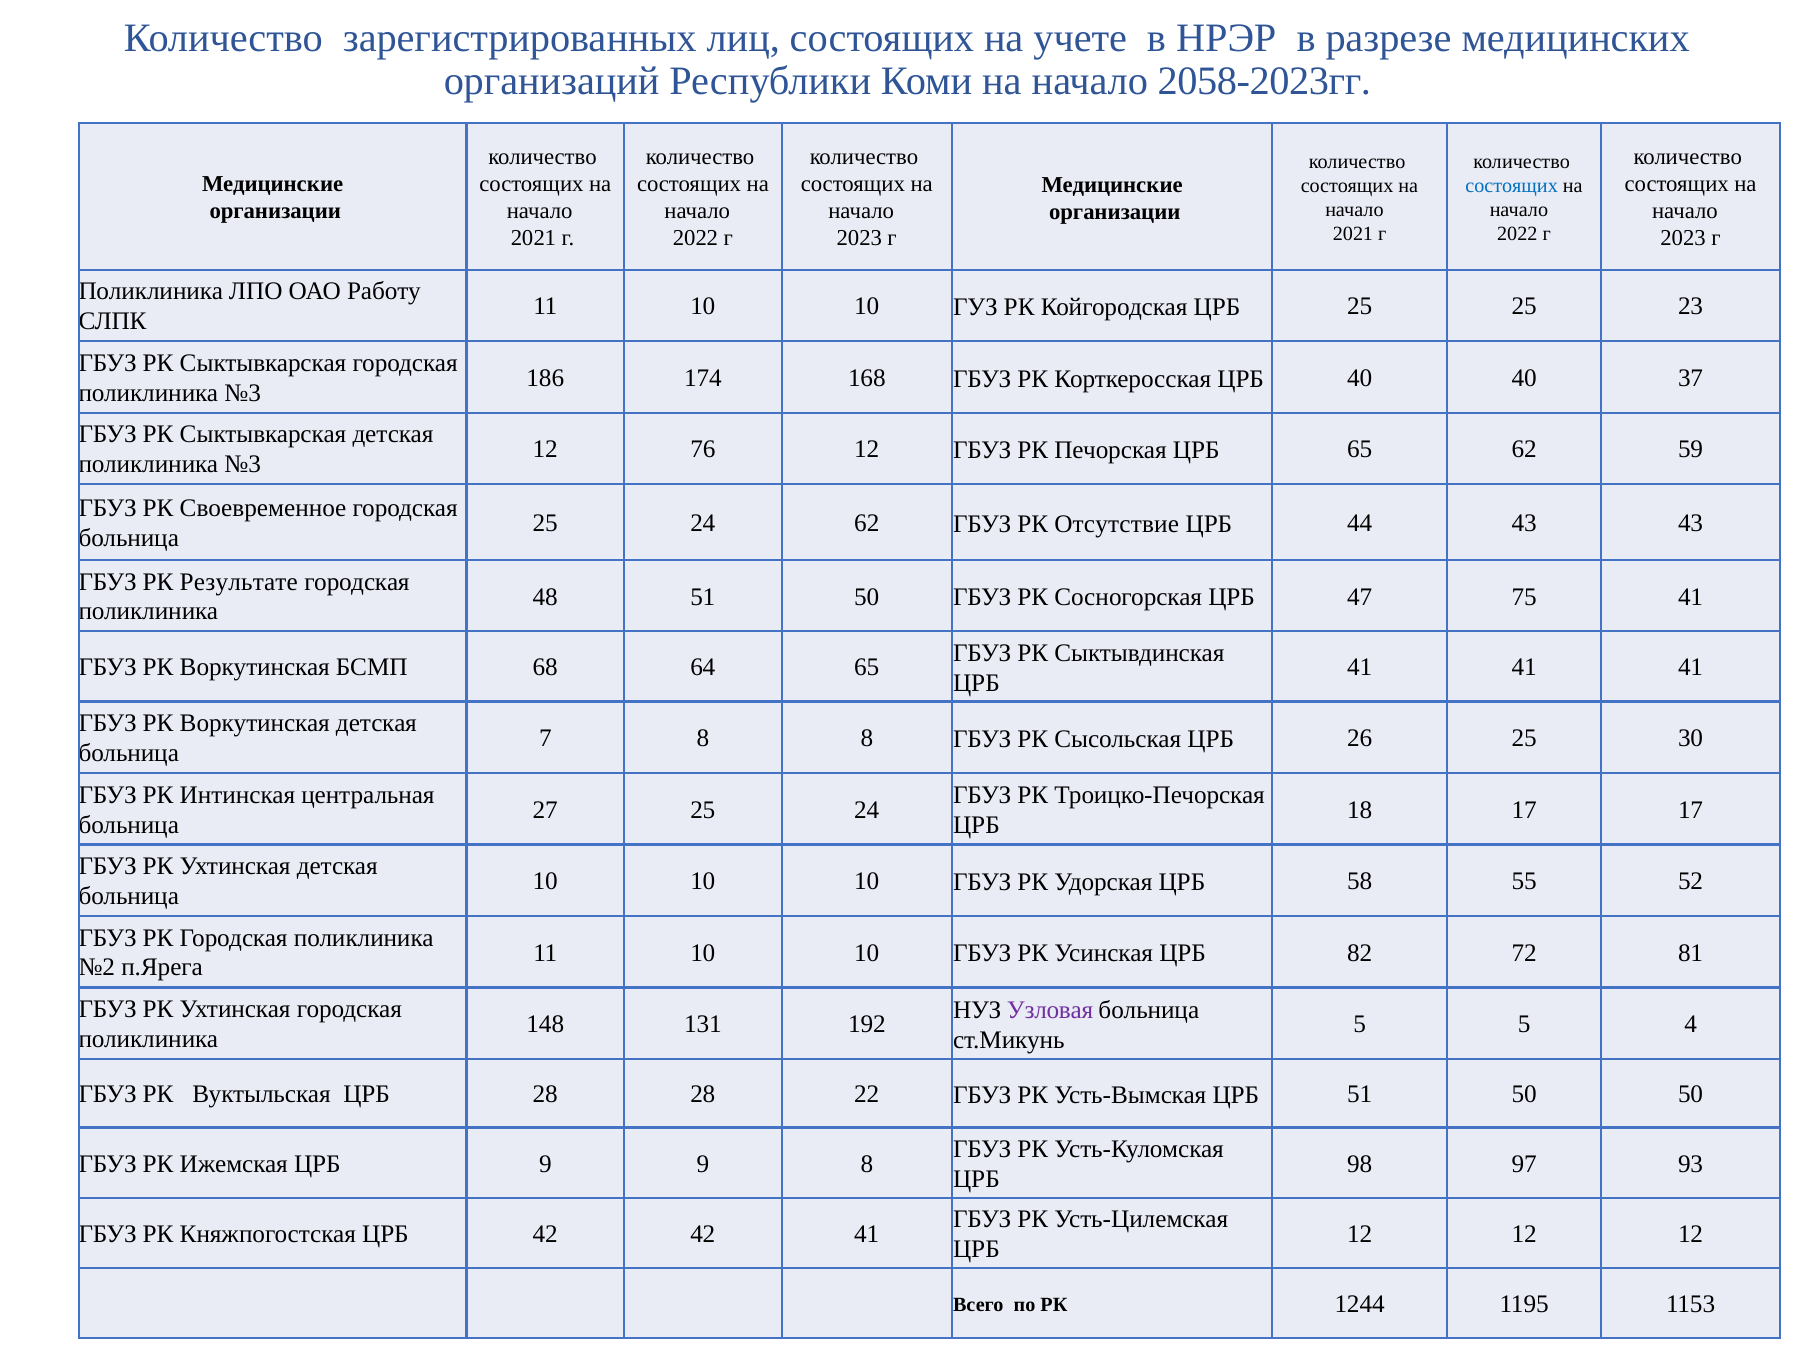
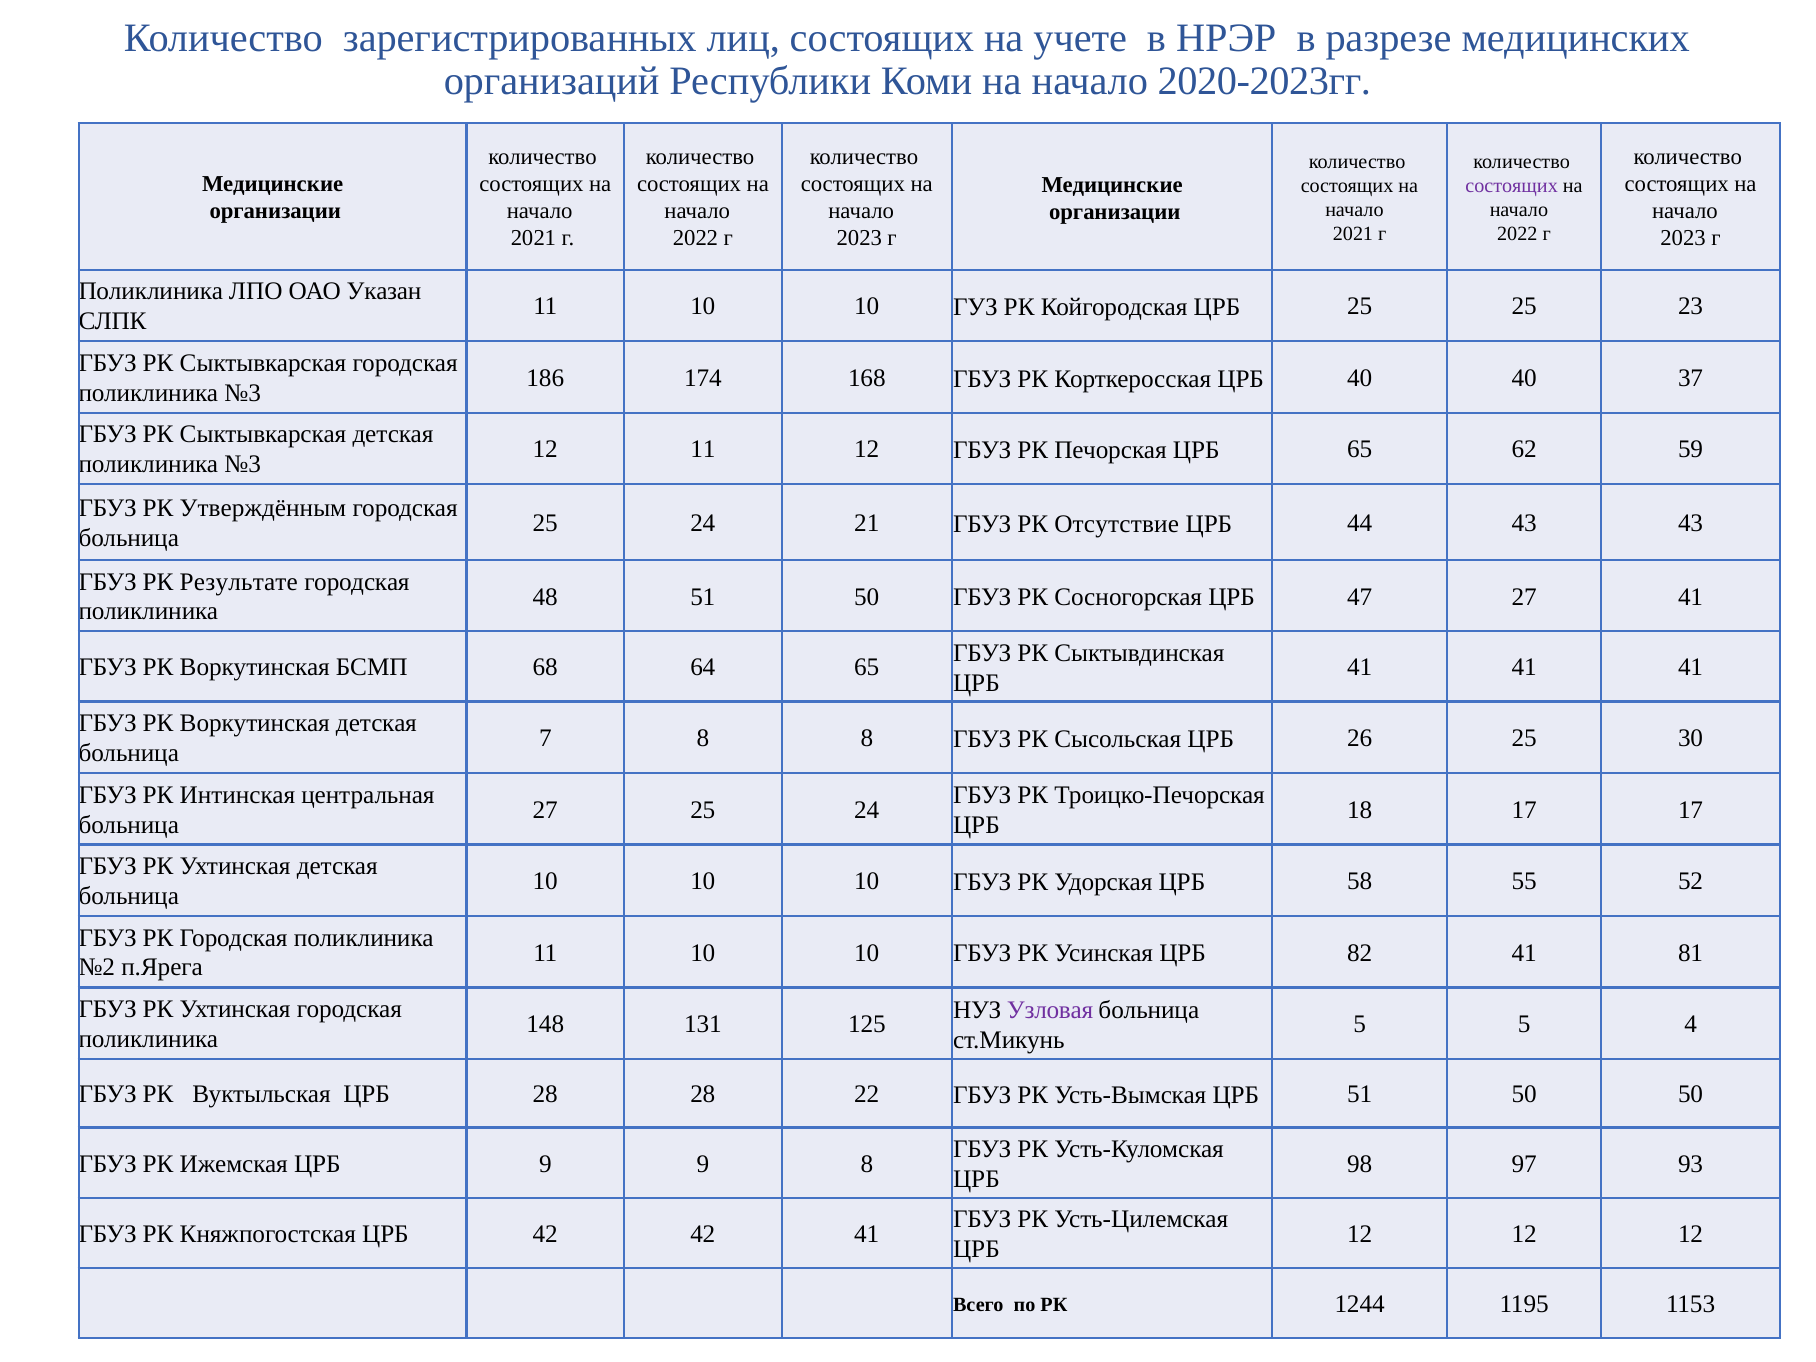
2058-2023гг: 2058-2023гг -> 2020-2023гг
состоящих at (1512, 186) colour: blue -> purple
Работу: Работу -> Указан
12 76: 76 -> 11
Своевременное: Своевременное -> Утверждённым
24 62: 62 -> 21
47 75: 75 -> 27
82 72: 72 -> 41
192: 192 -> 125
